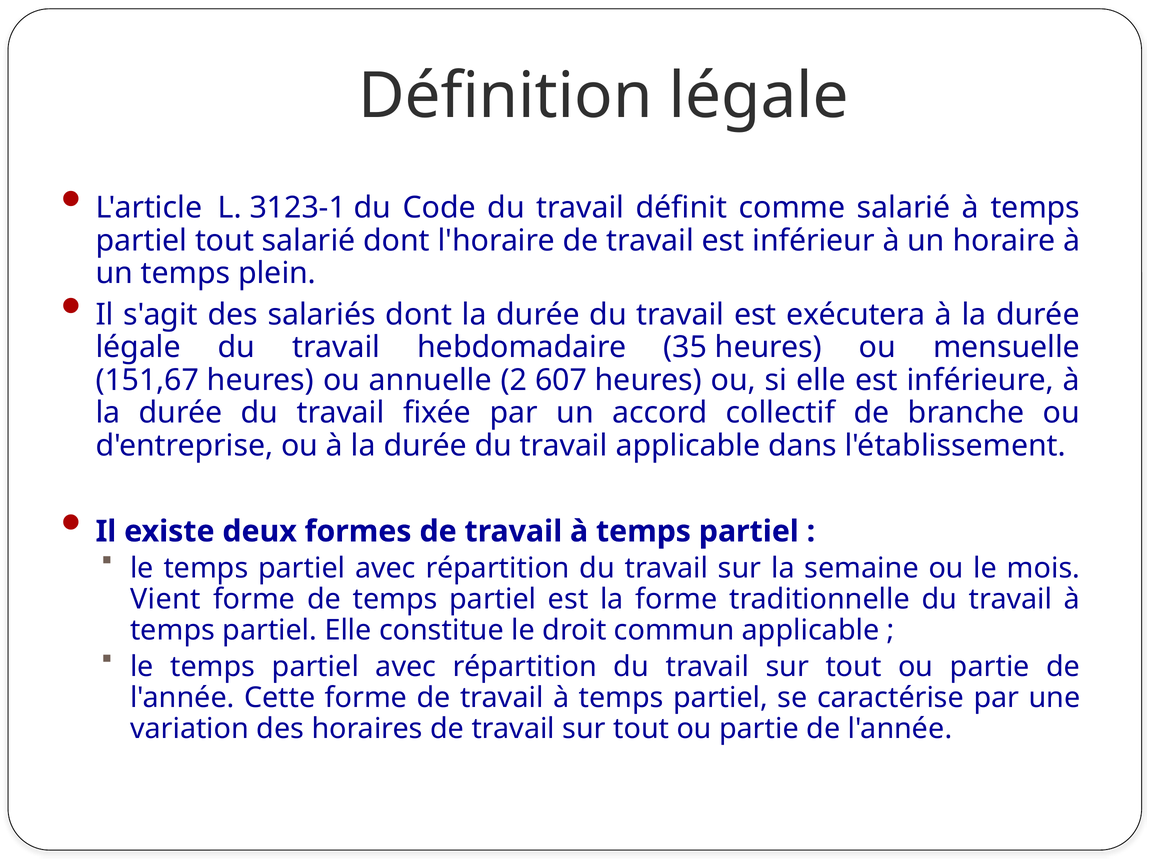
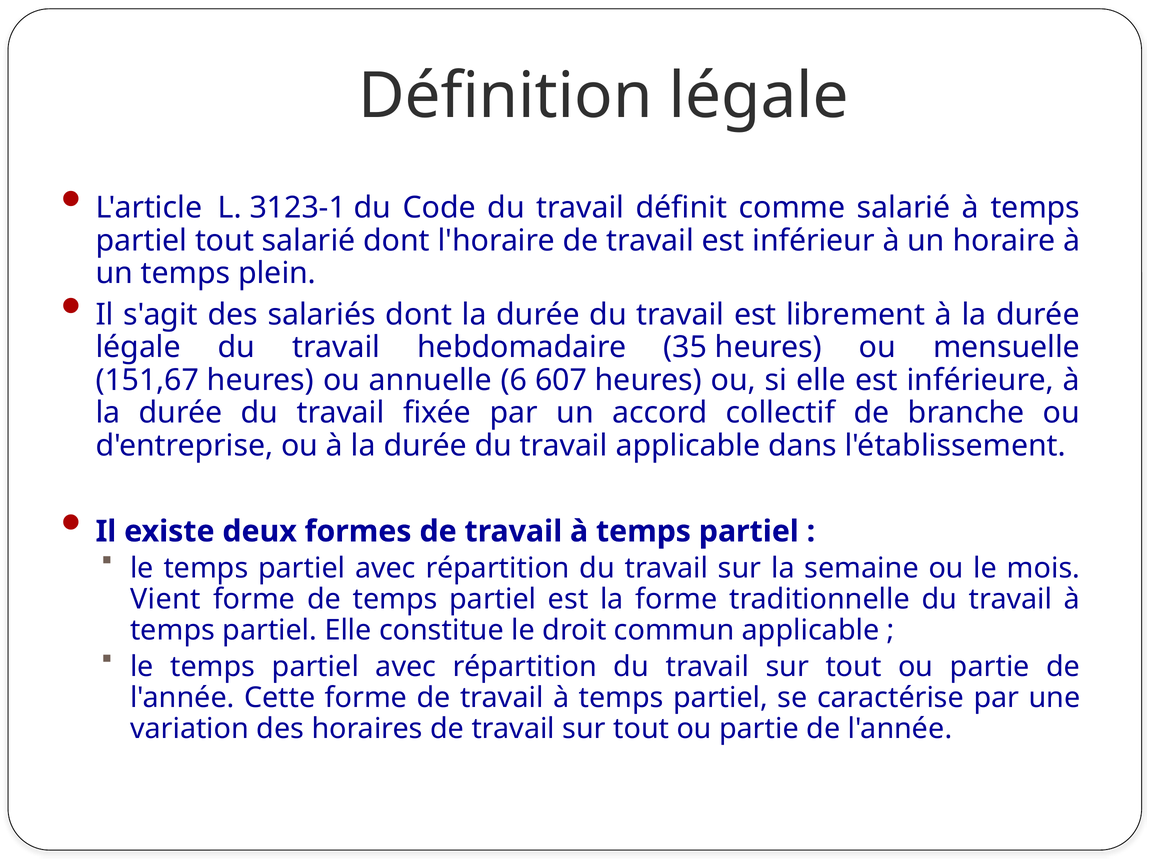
exécutera: exécutera -> librement
2: 2 -> 6
